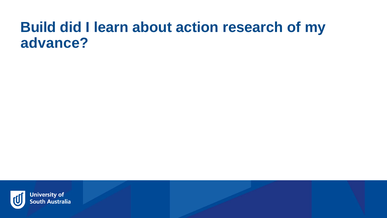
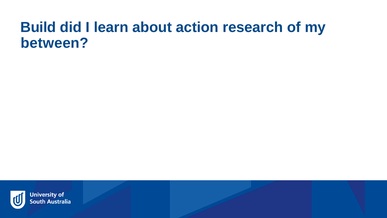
advance: advance -> between
